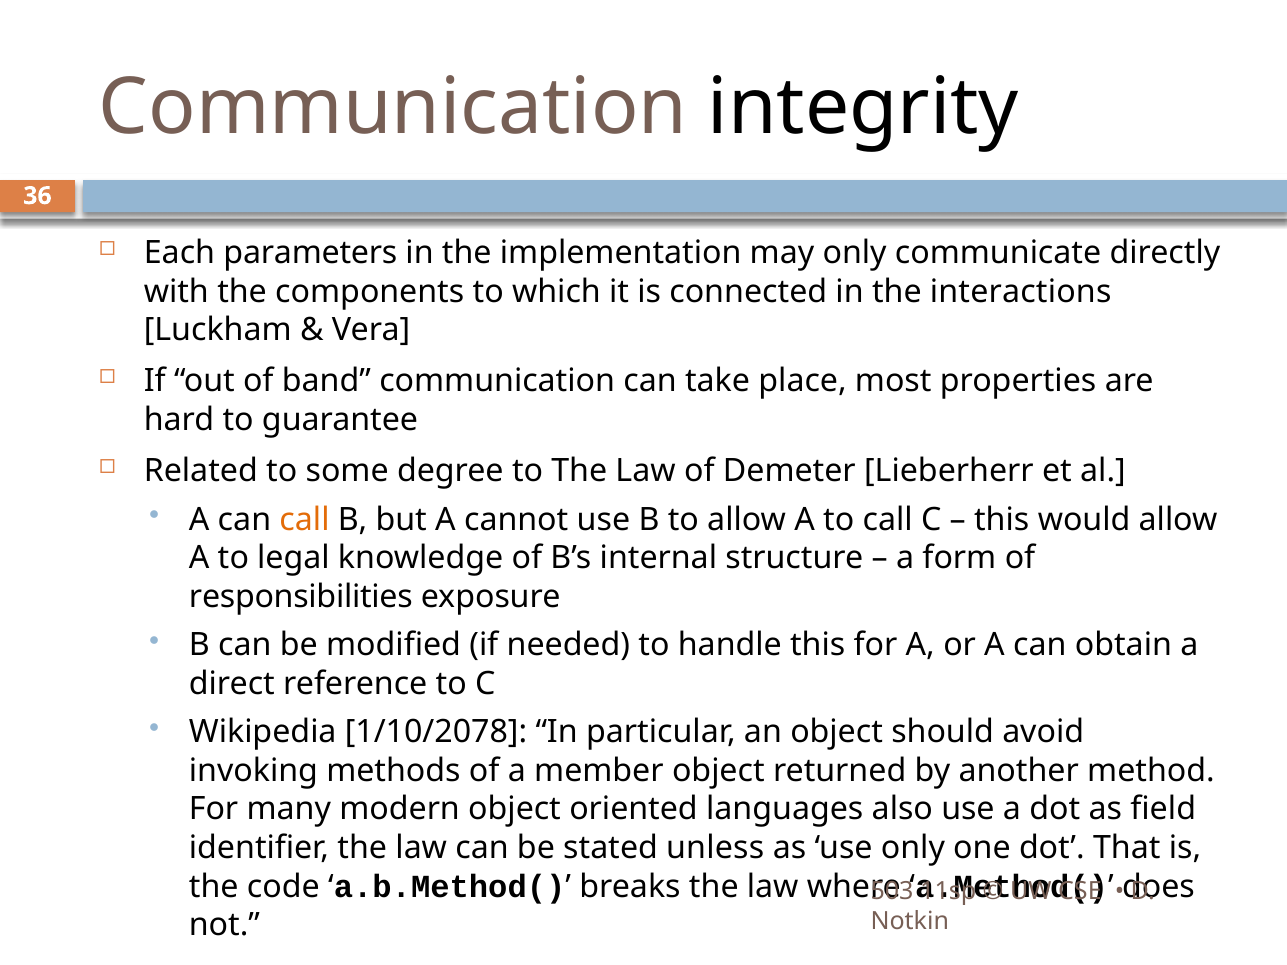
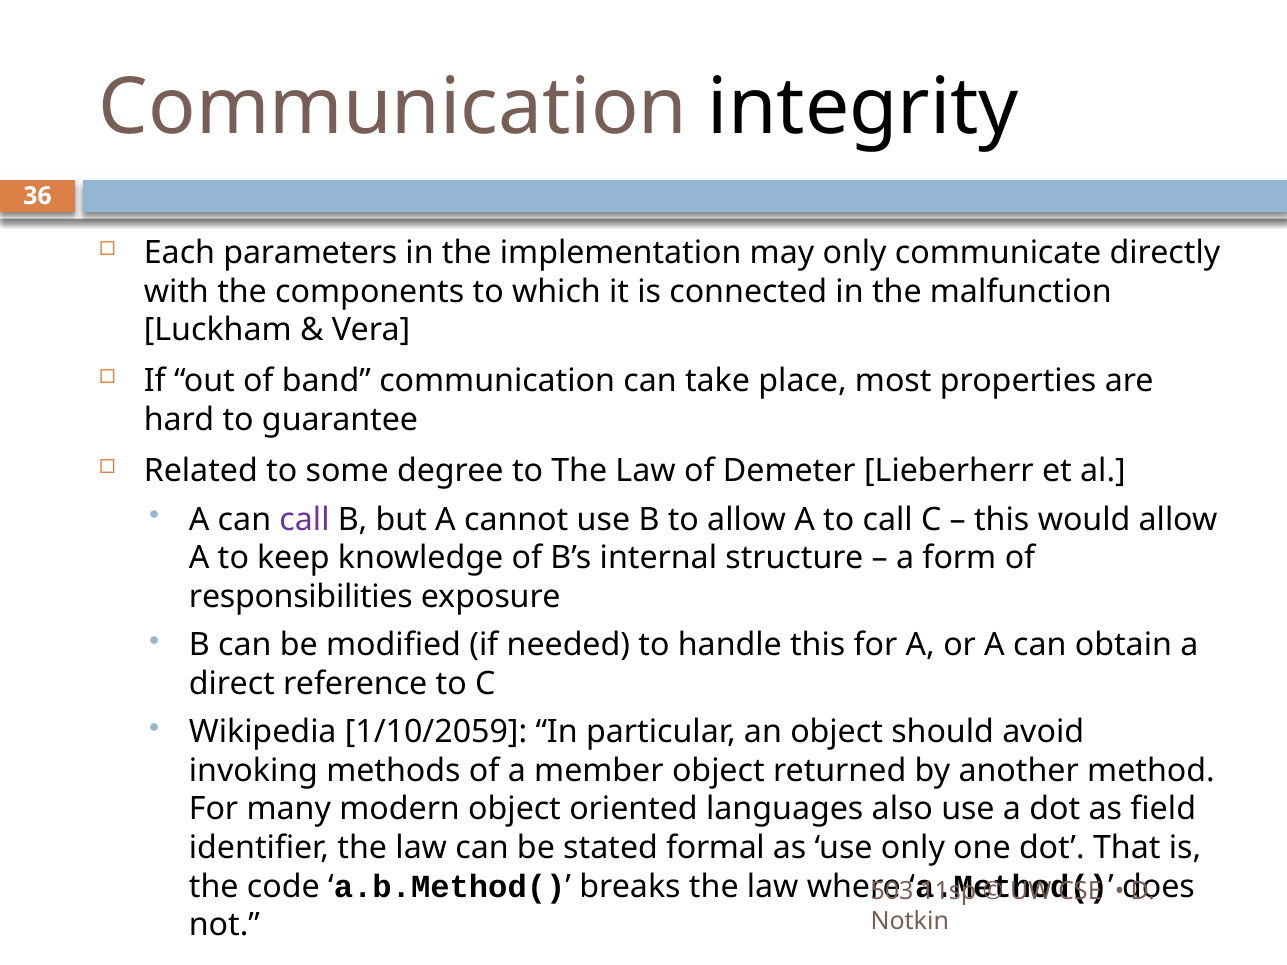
interactions: interactions -> malfunction
call at (305, 520) colour: orange -> purple
legal: legal -> keep
1/10/2078: 1/10/2078 -> 1/10/2059
unless: unless -> formal
